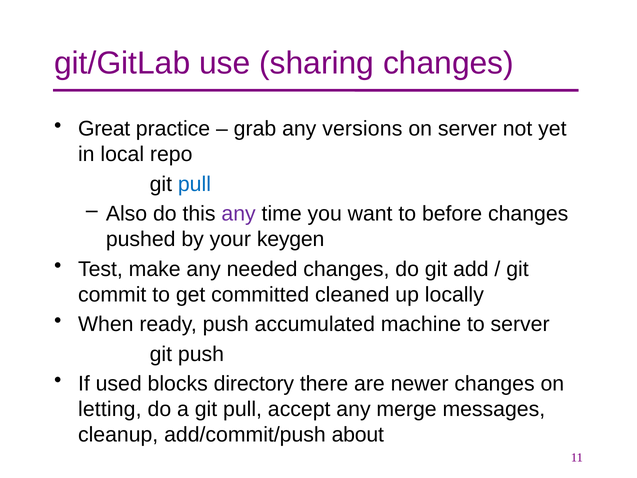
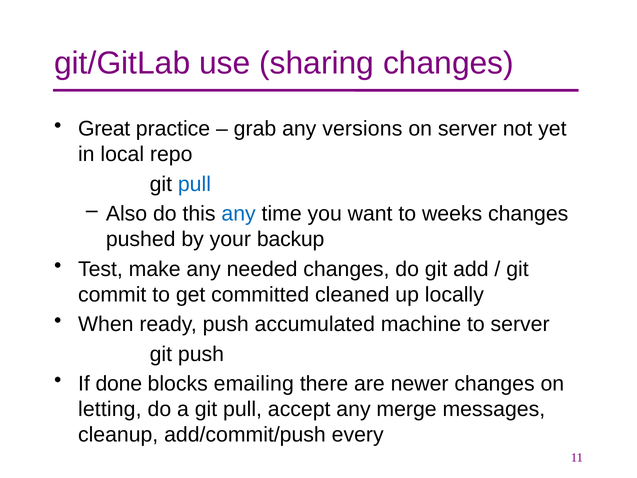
any at (239, 214) colour: purple -> blue
before: before -> weeks
keygen: keygen -> backup
used: used -> done
directory: directory -> emailing
about: about -> every
